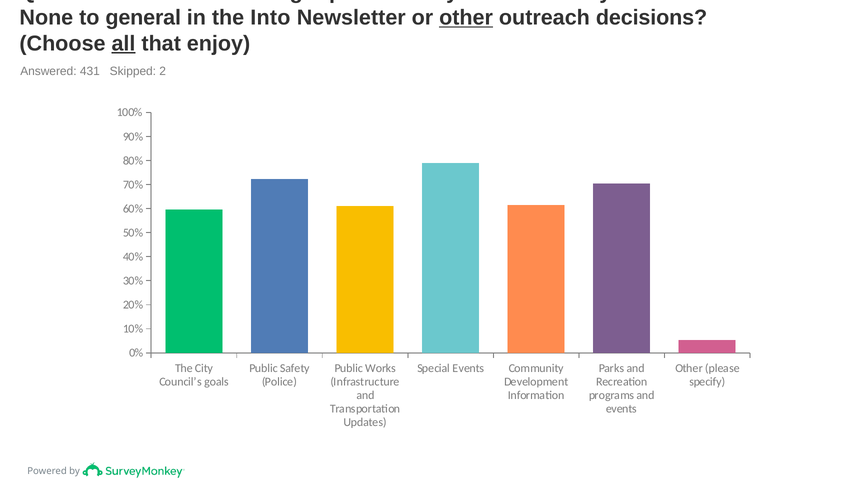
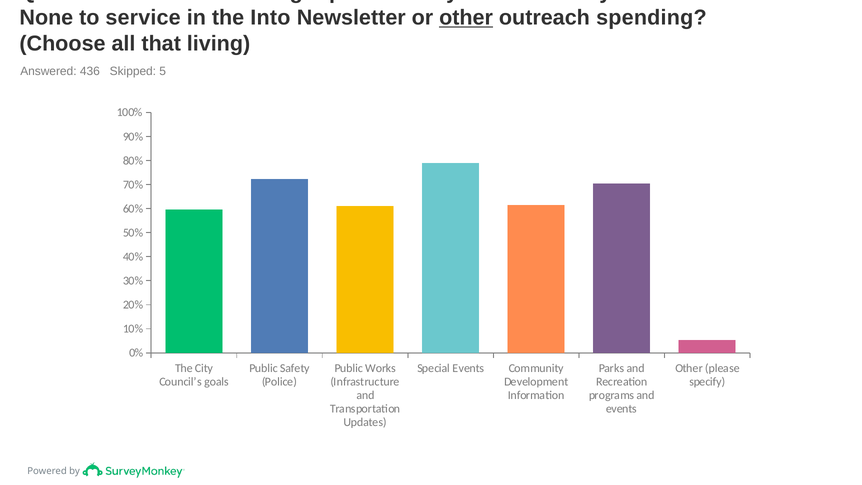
general: general -> service
decisions: decisions -> spending
all underline: present -> none
enjoy: enjoy -> living
431: 431 -> 436
2: 2 -> 5
